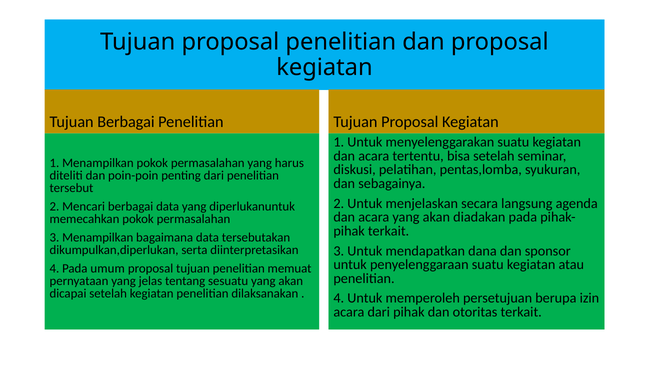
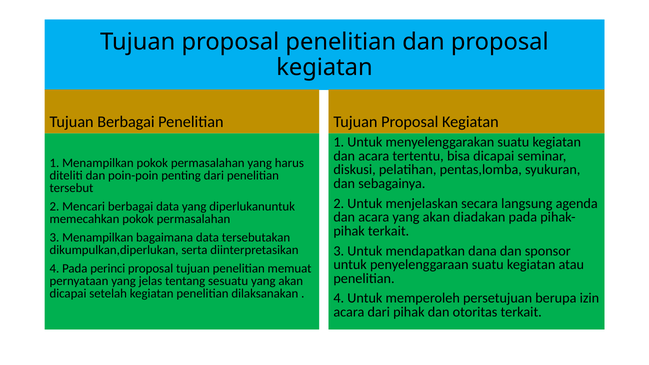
bisa setelah: setelah -> dicapai
umum: umum -> perinci
